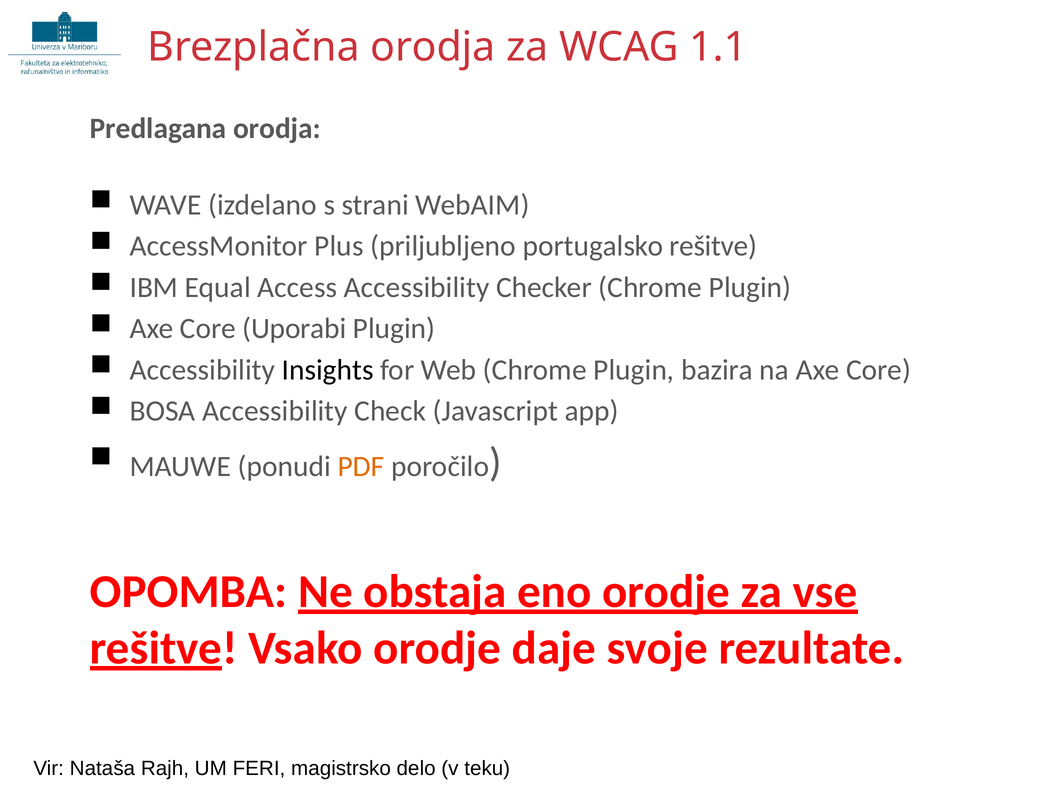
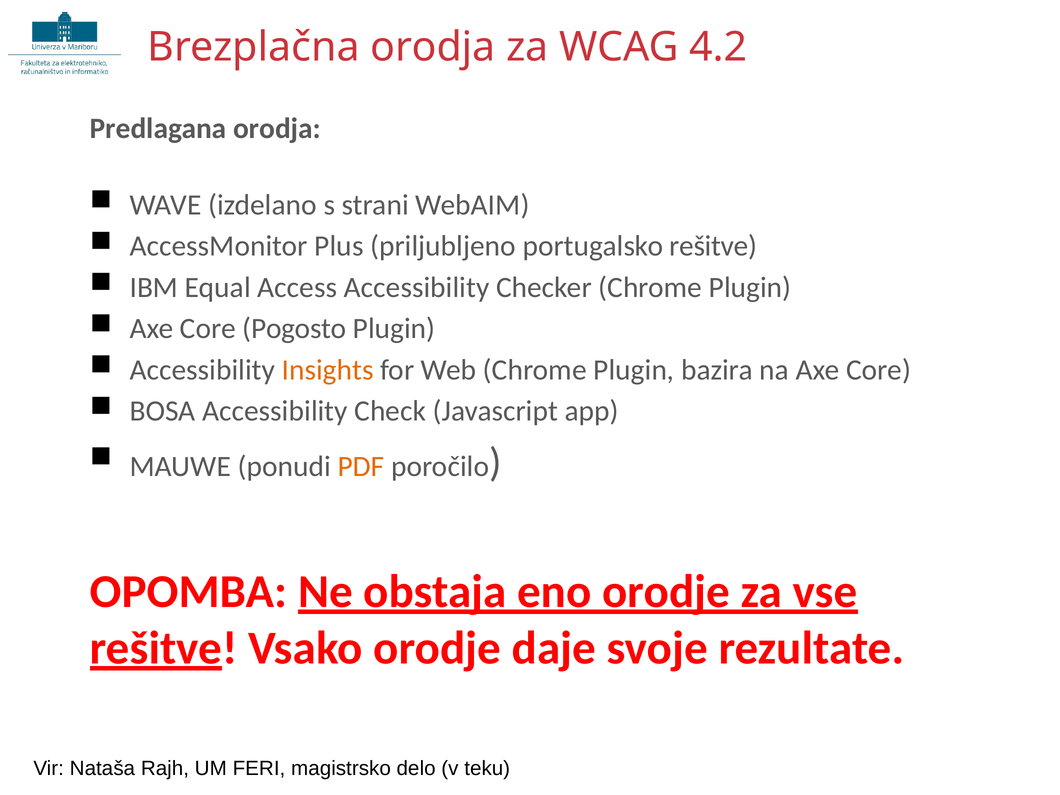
1.1: 1.1 -> 4.2
Uporabi: Uporabi -> Pogosto
Insights colour: black -> orange
